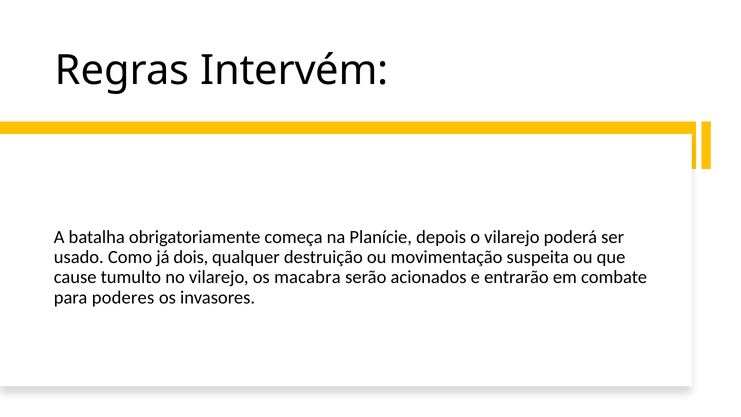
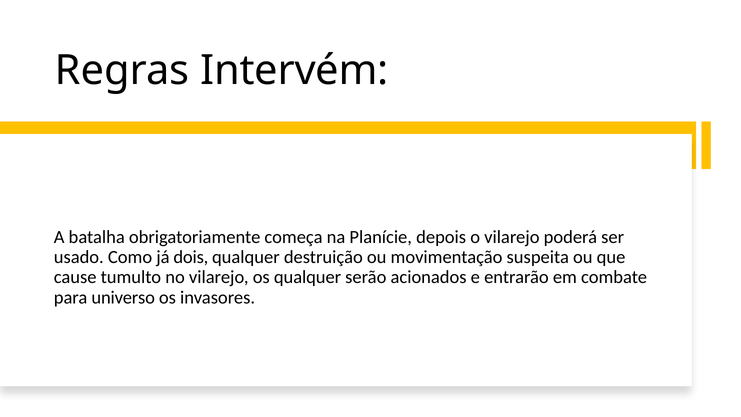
os macabra: macabra -> qualquer
poderes: poderes -> universo
